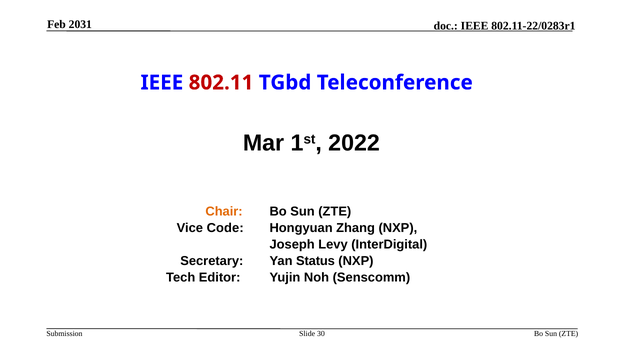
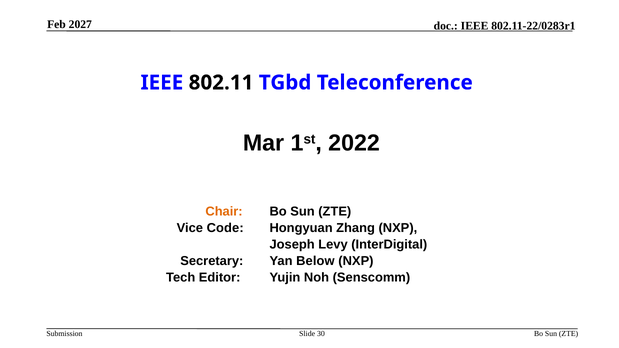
2031: 2031 -> 2027
802.11 colour: red -> black
Status: Status -> Below
